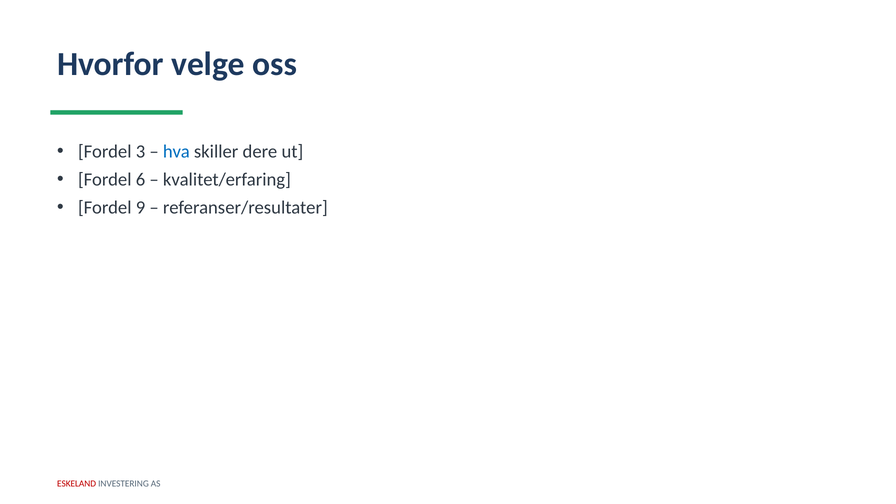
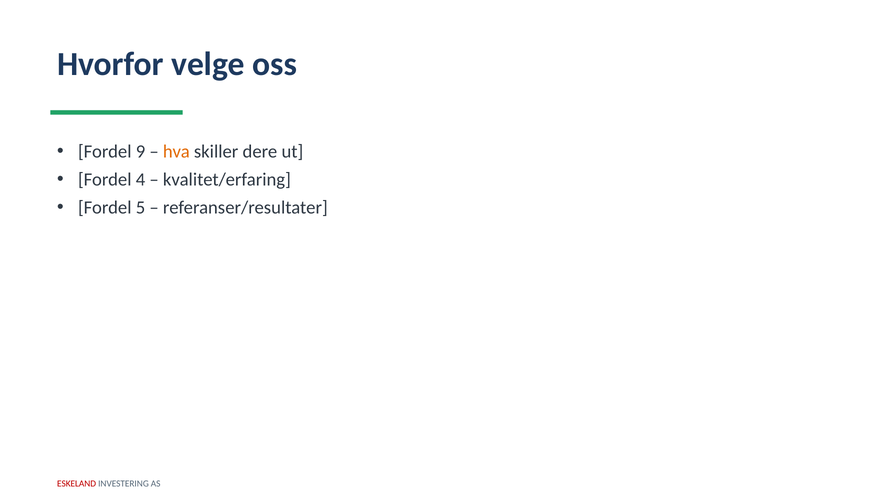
3: 3 -> 9
hva colour: blue -> orange
6: 6 -> 4
9: 9 -> 5
